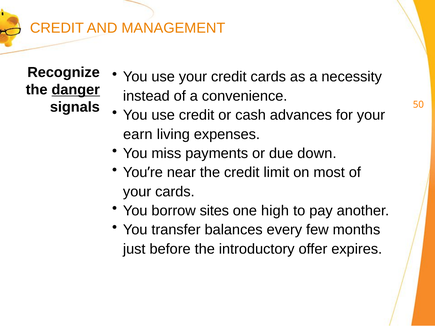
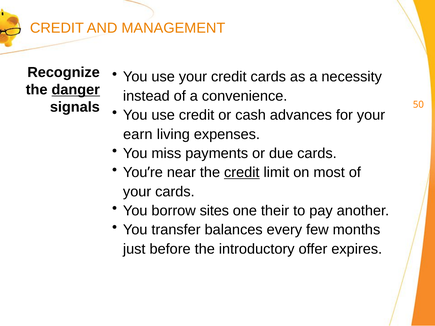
due down: down -> cards
credit at (242, 173) underline: none -> present
high: high -> their
